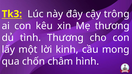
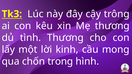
châm: châm -> trong
